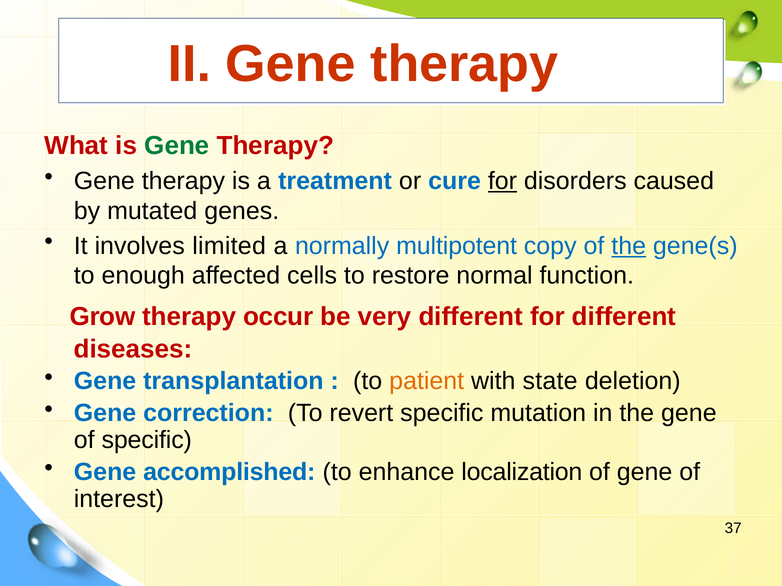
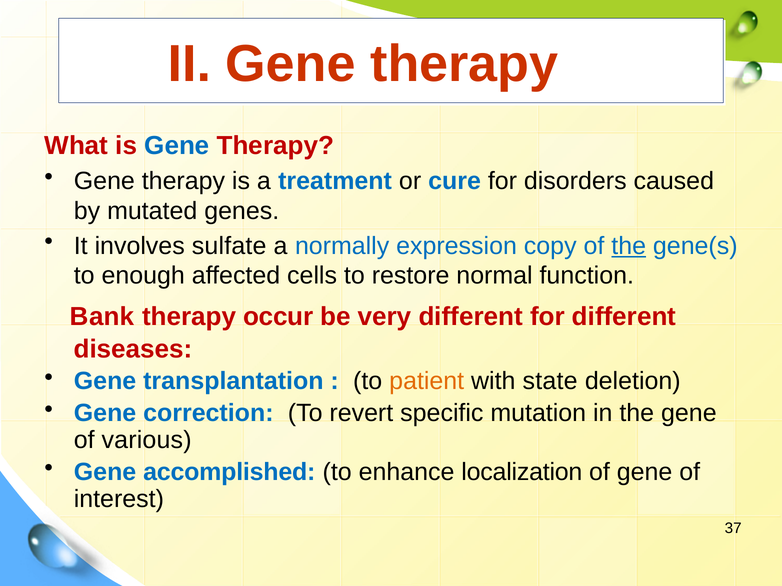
Gene at (177, 146) colour: green -> blue
for at (502, 181) underline: present -> none
limited: limited -> sulfate
multipotent: multipotent -> expression
Grow: Grow -> Bank
of specific: specific -> various
